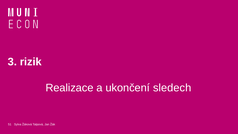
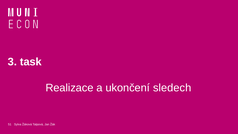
rizik: rizik -> task
